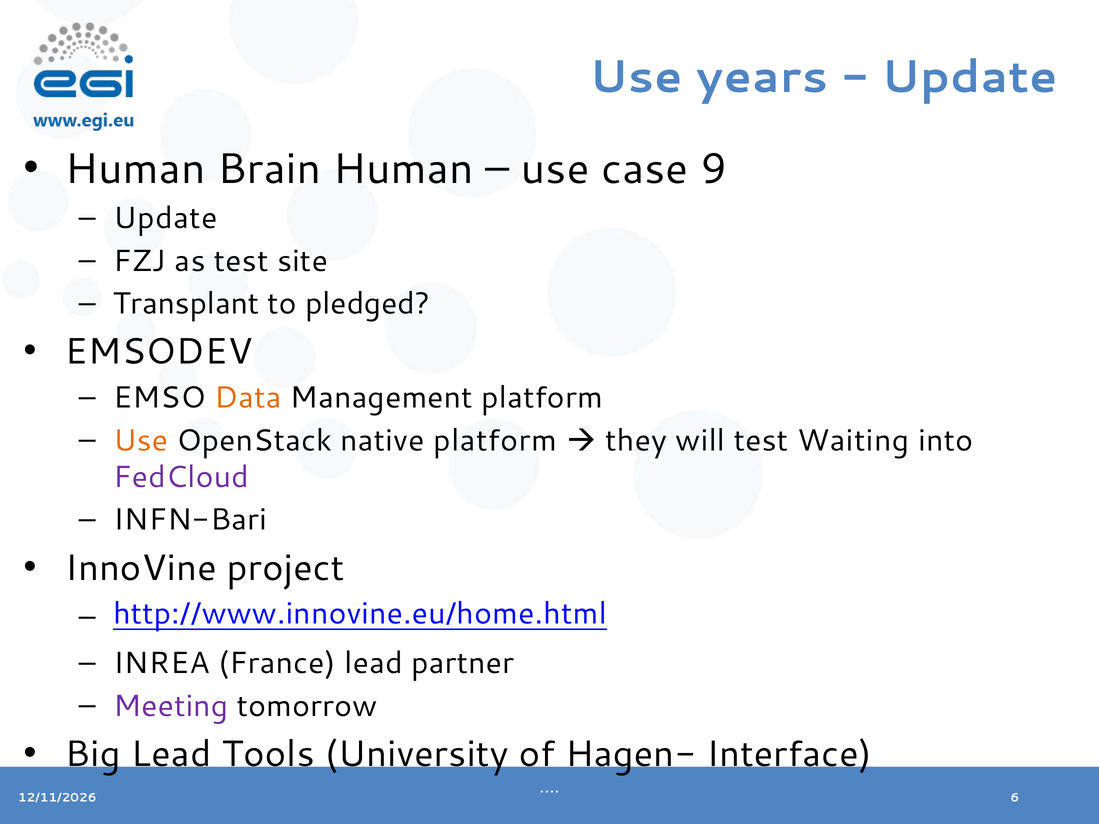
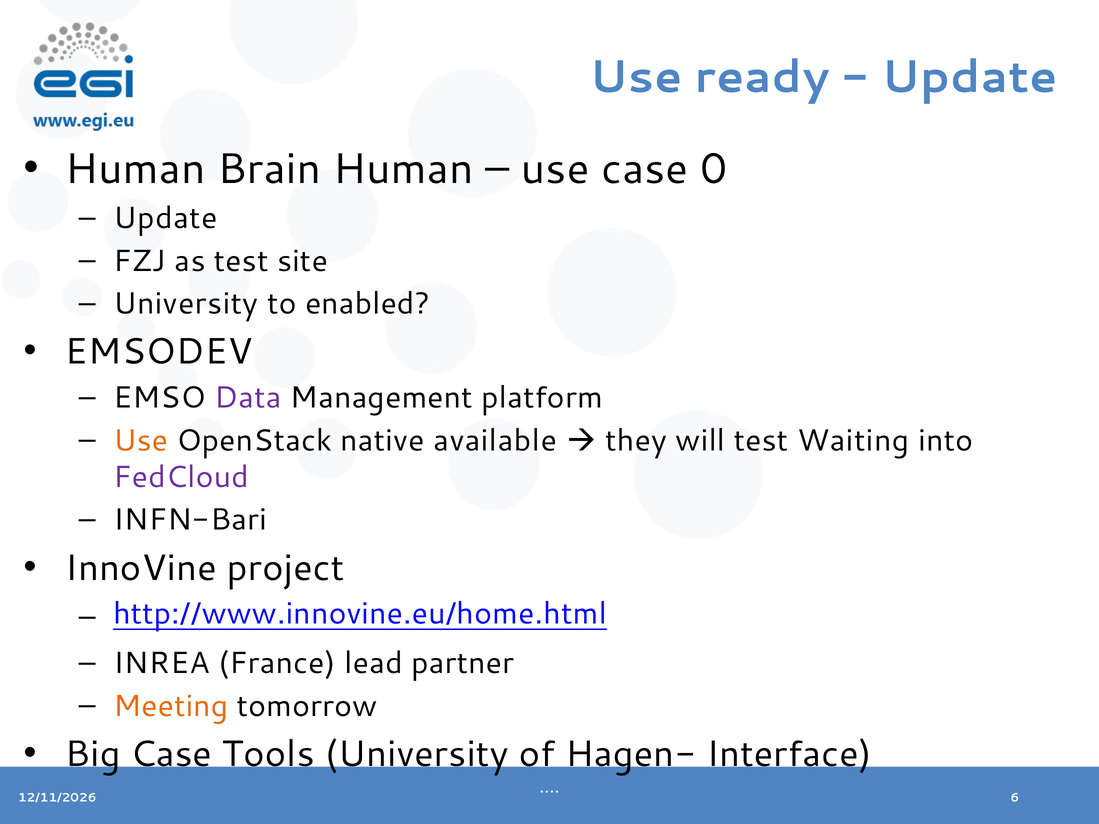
years: years -> ready
9: 9 -> 0
Transplant at (186, 304): Transplant -> University
pledged: pledged -> enabled
Data colour: orange -> purple
native platform: platform -> available
Meeting colour: purple -> orange
Big Lead: Lead -> Case
